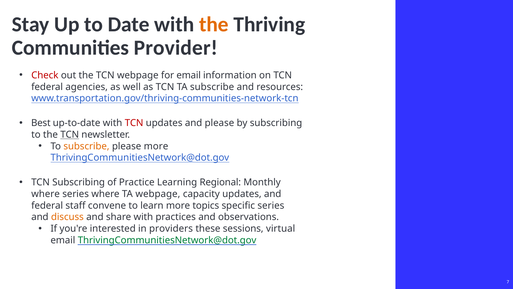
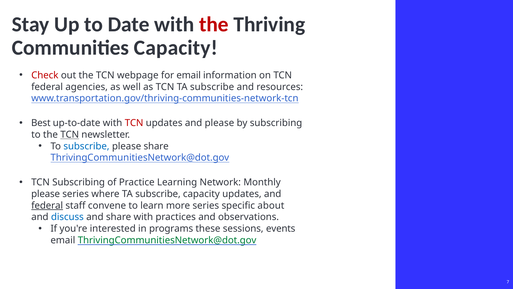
the at (214, 25) colour: orange -> red
Communities Provider: Provider -> Capacity
subscribe at (86, 146) colour: orange -> blue
please more: more -> share
Learning Regional: Regional -> Network
where at (46, 194): where -> please
where TA webpage: webpage -> subscribe
federal at (47, 205) underline: none -> present
more topics: topics -> series
specific series: series -> about
discuss colour: orange -> blue
providers: providers -> programs
virtual: virtual -> events
